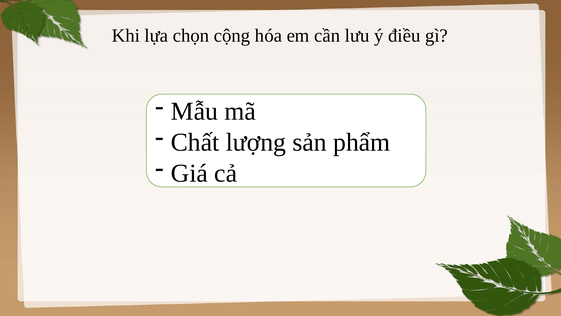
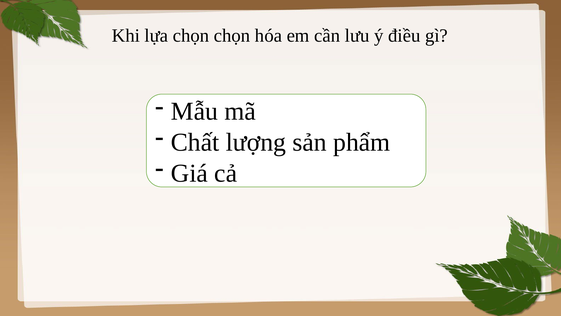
chọn cộng: cộng -> chọn
